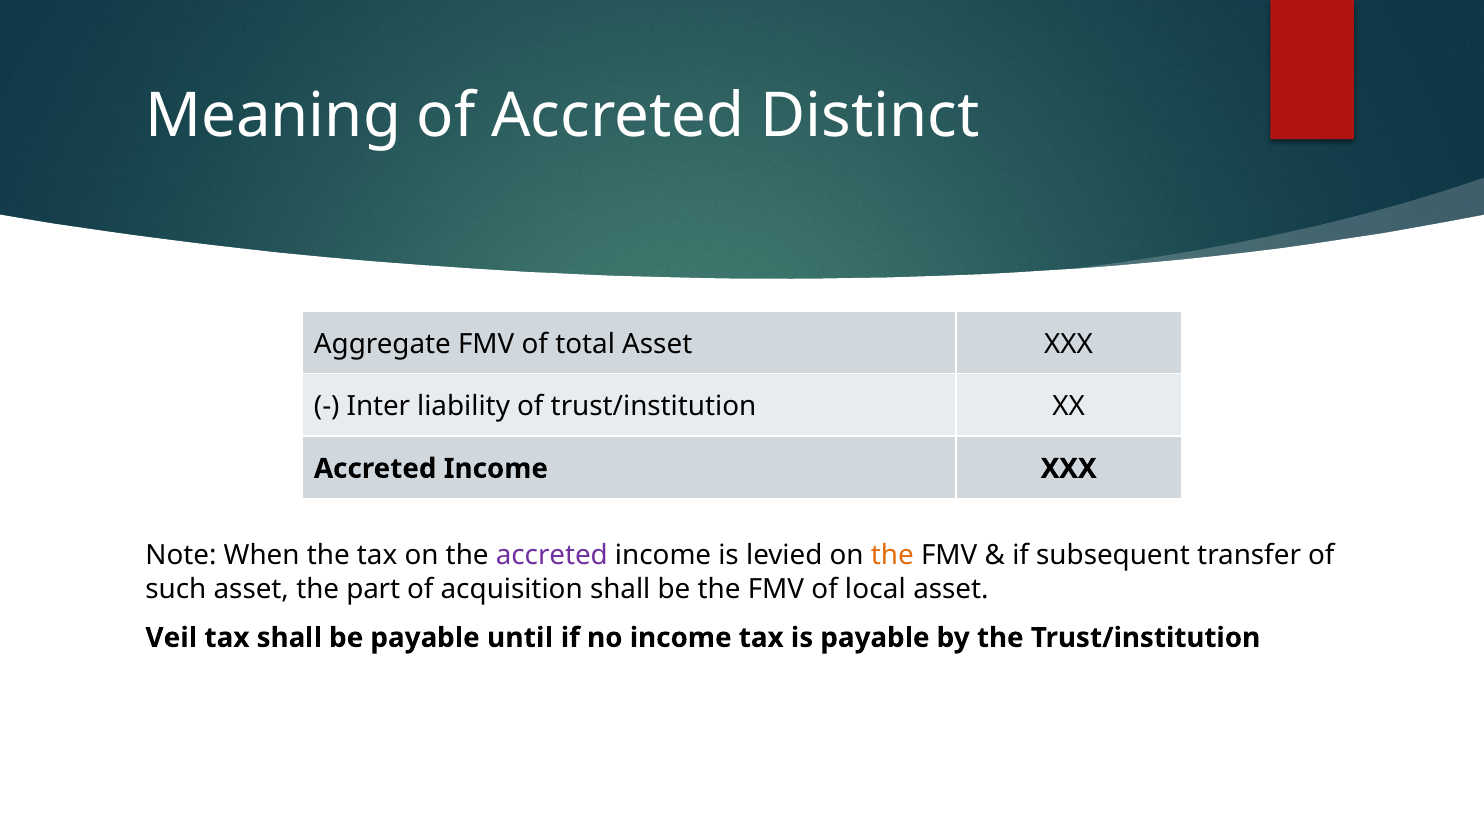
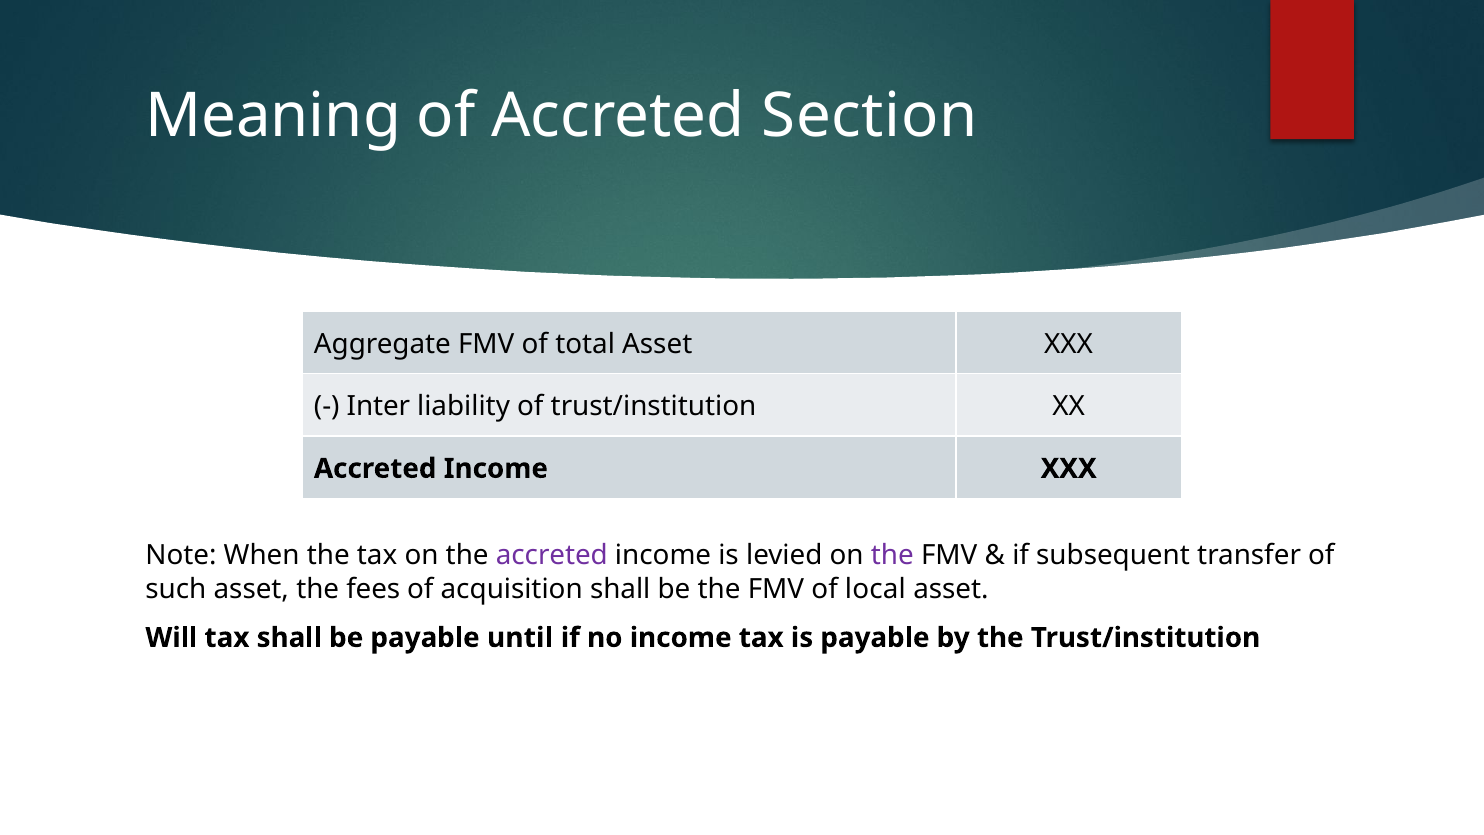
Distinct: Distinct -> Section
the at (892, 555) colour: orange -> purple
part: part -> fees
Veil: Veil -> Will
